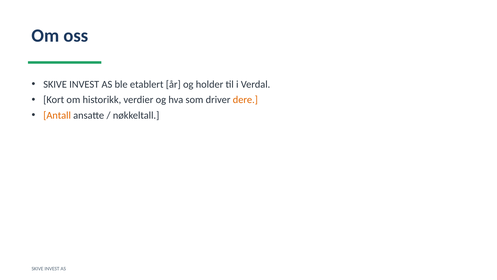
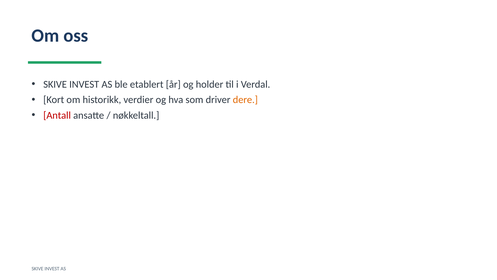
Antall colour: orange -> red
